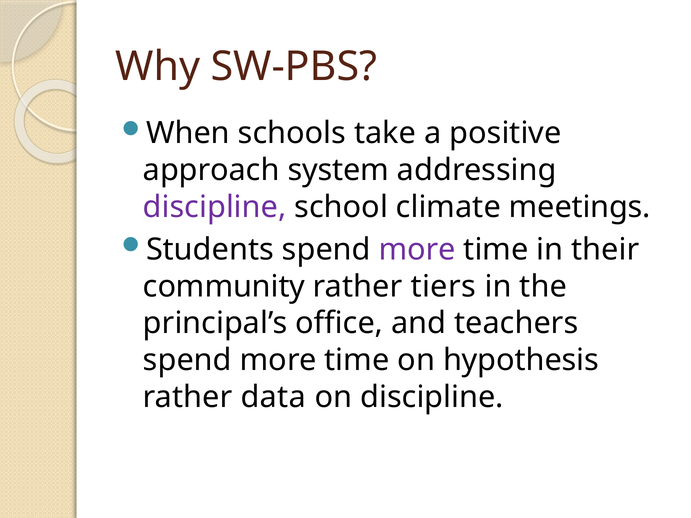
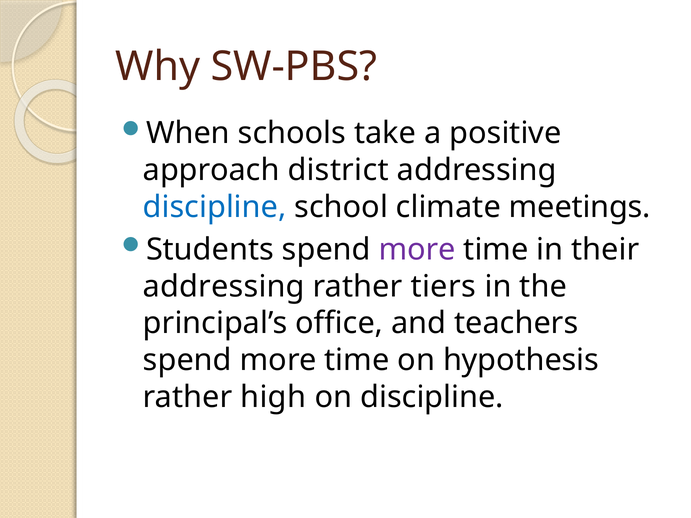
system: system -> district
discipline at (215, 207) colour: purple -> blue
community at (224, 287): community -> addressing
data: data -> high
